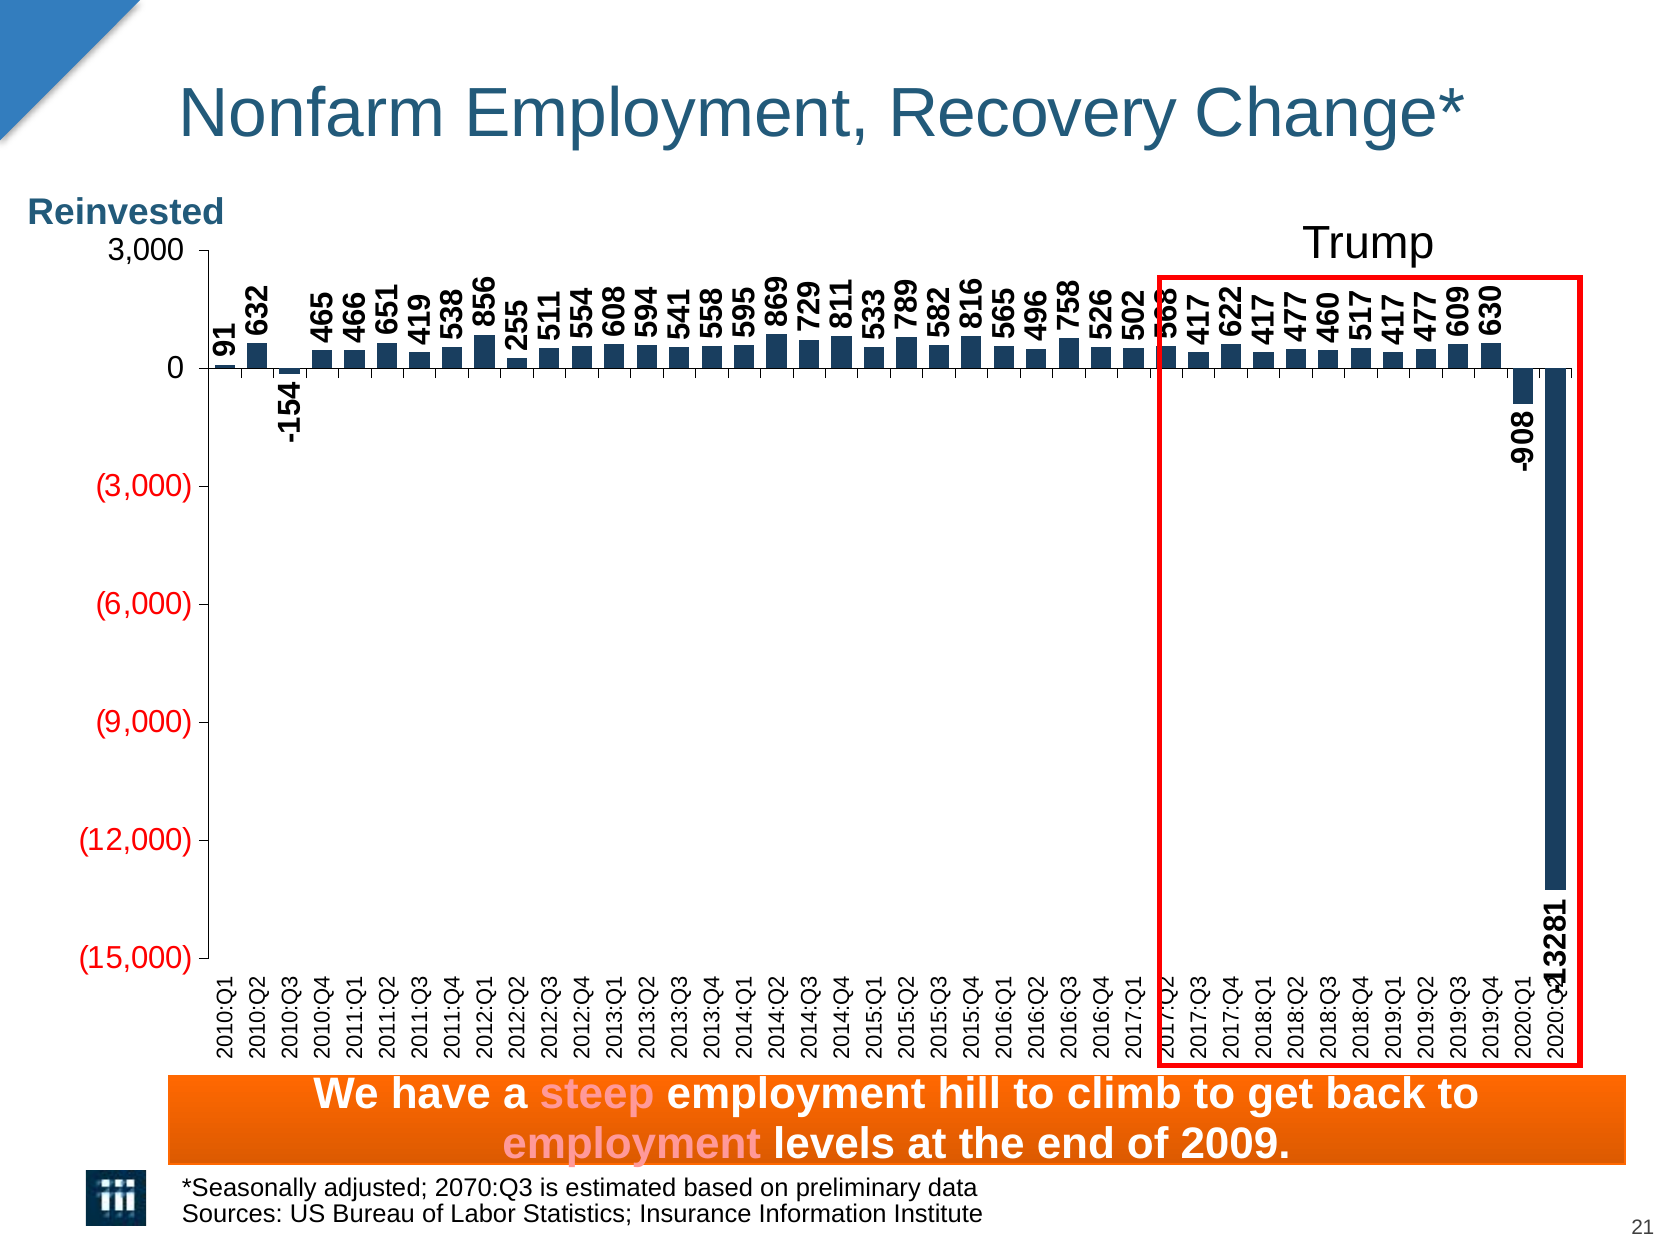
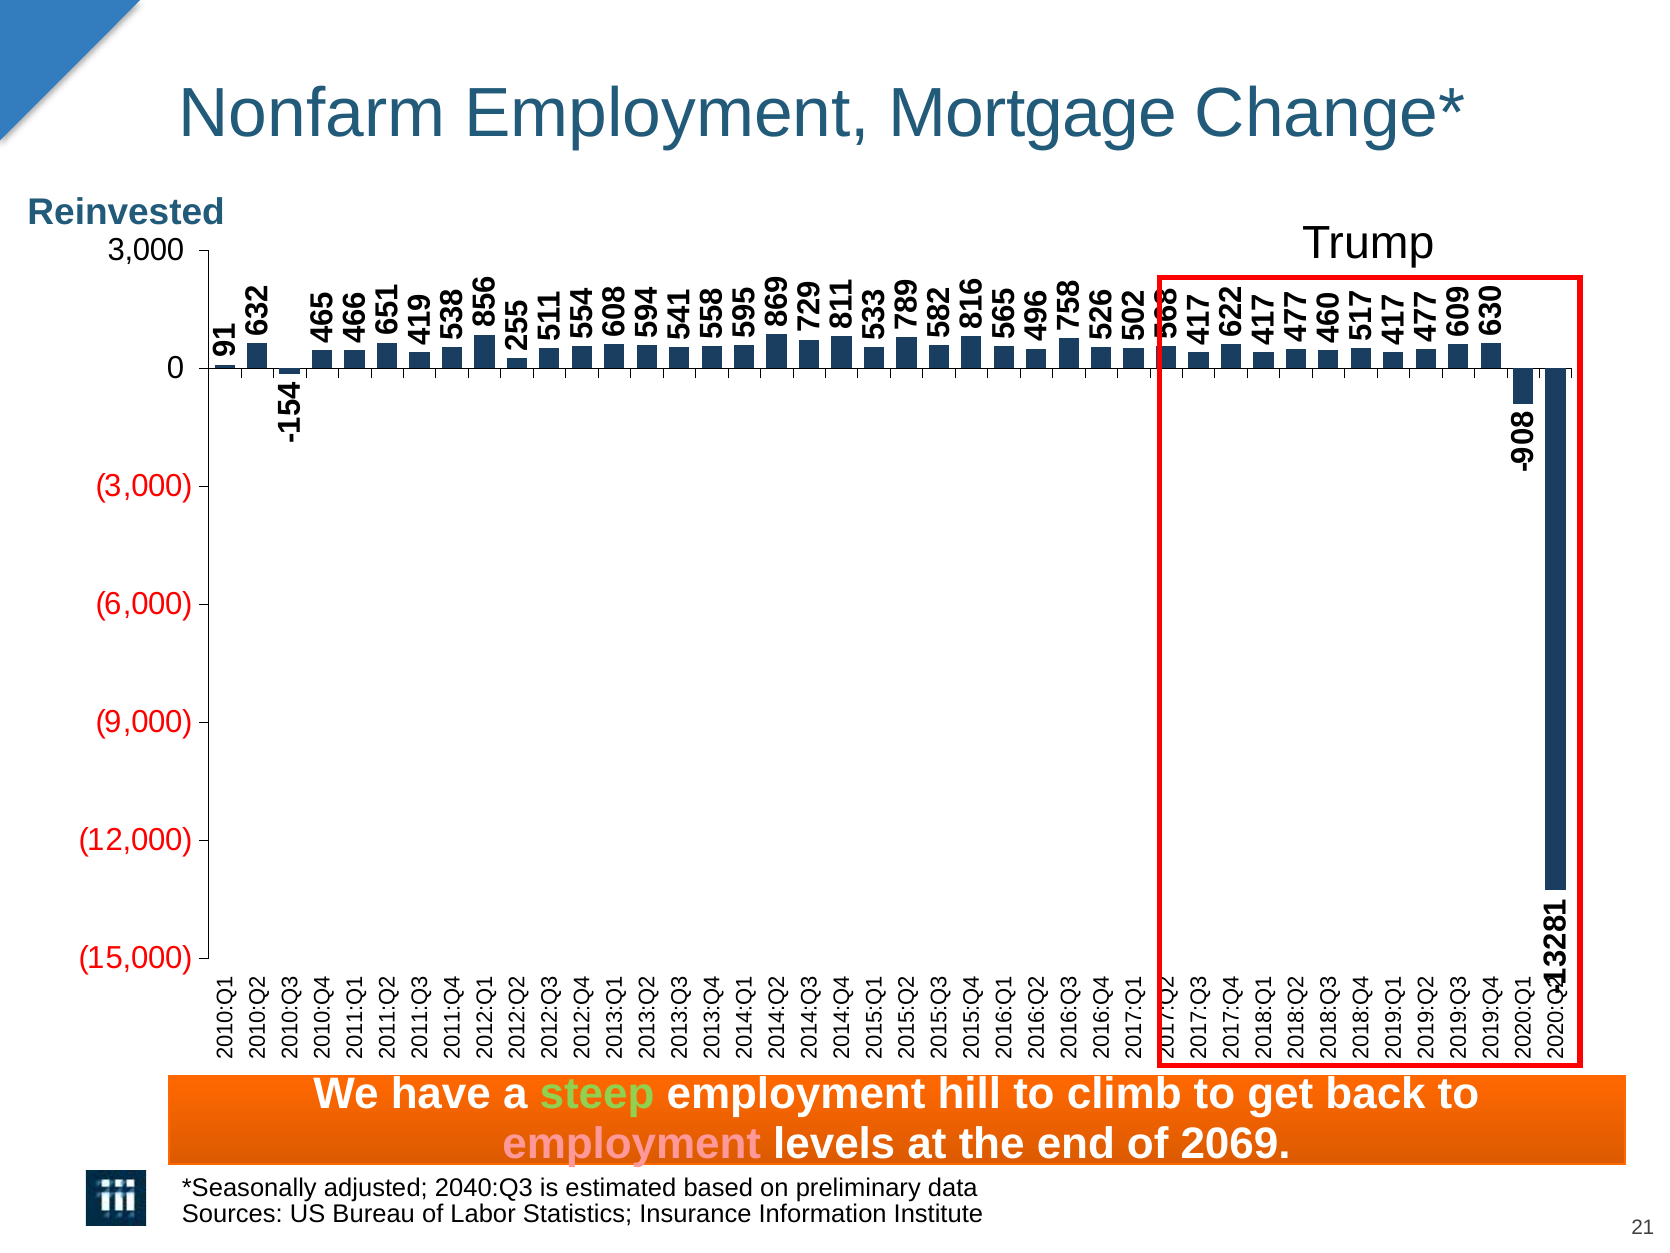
Recovery: Recovery -> Mortgage
steep colour: pink -> light green
2009: 2009 -> 2069
2070:Q3: 2070:Q3 -> 2040:Q3
